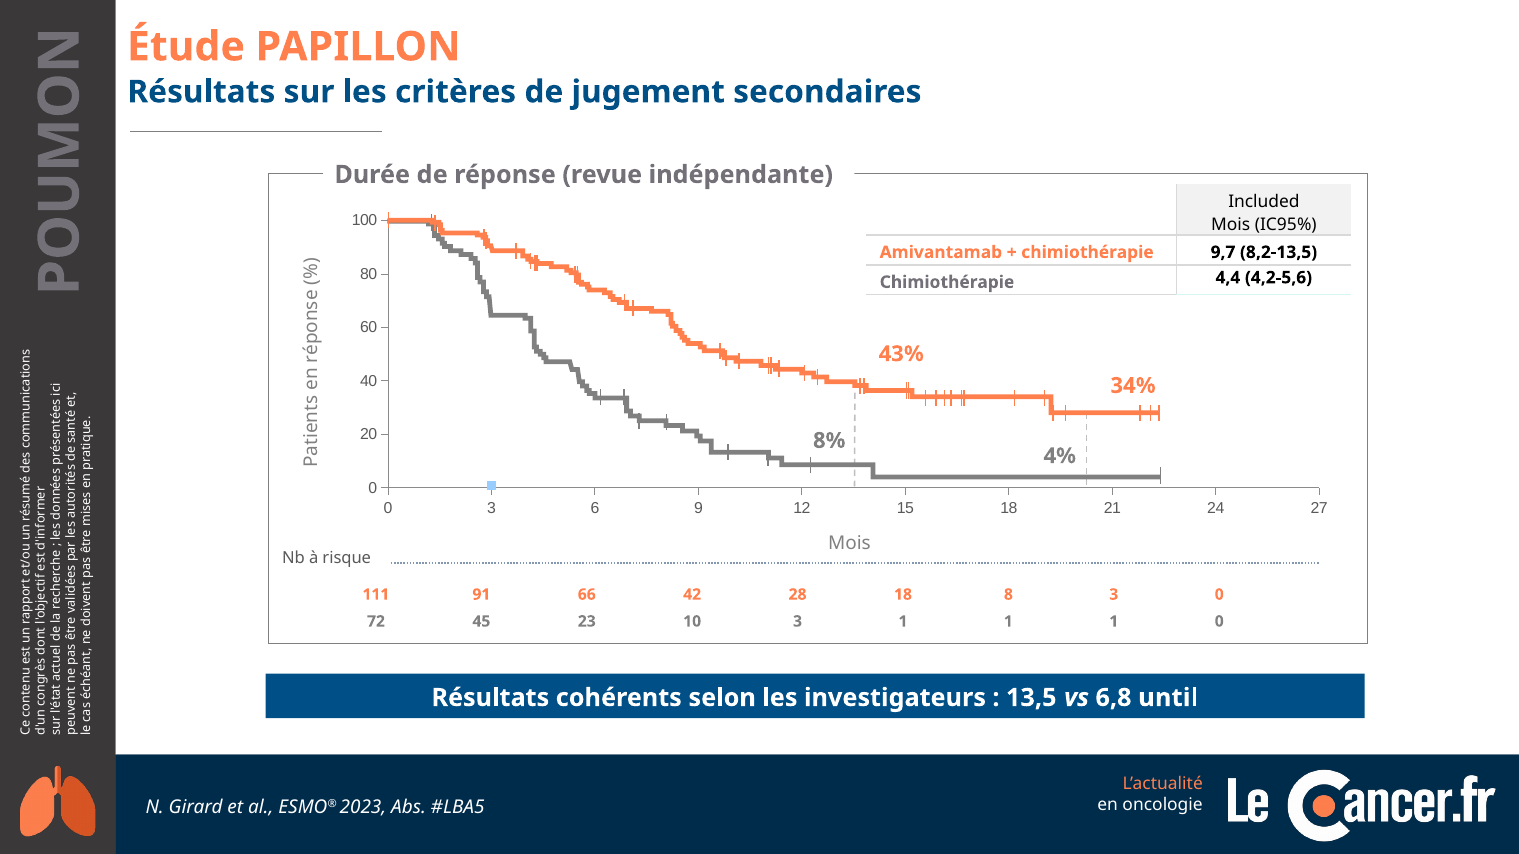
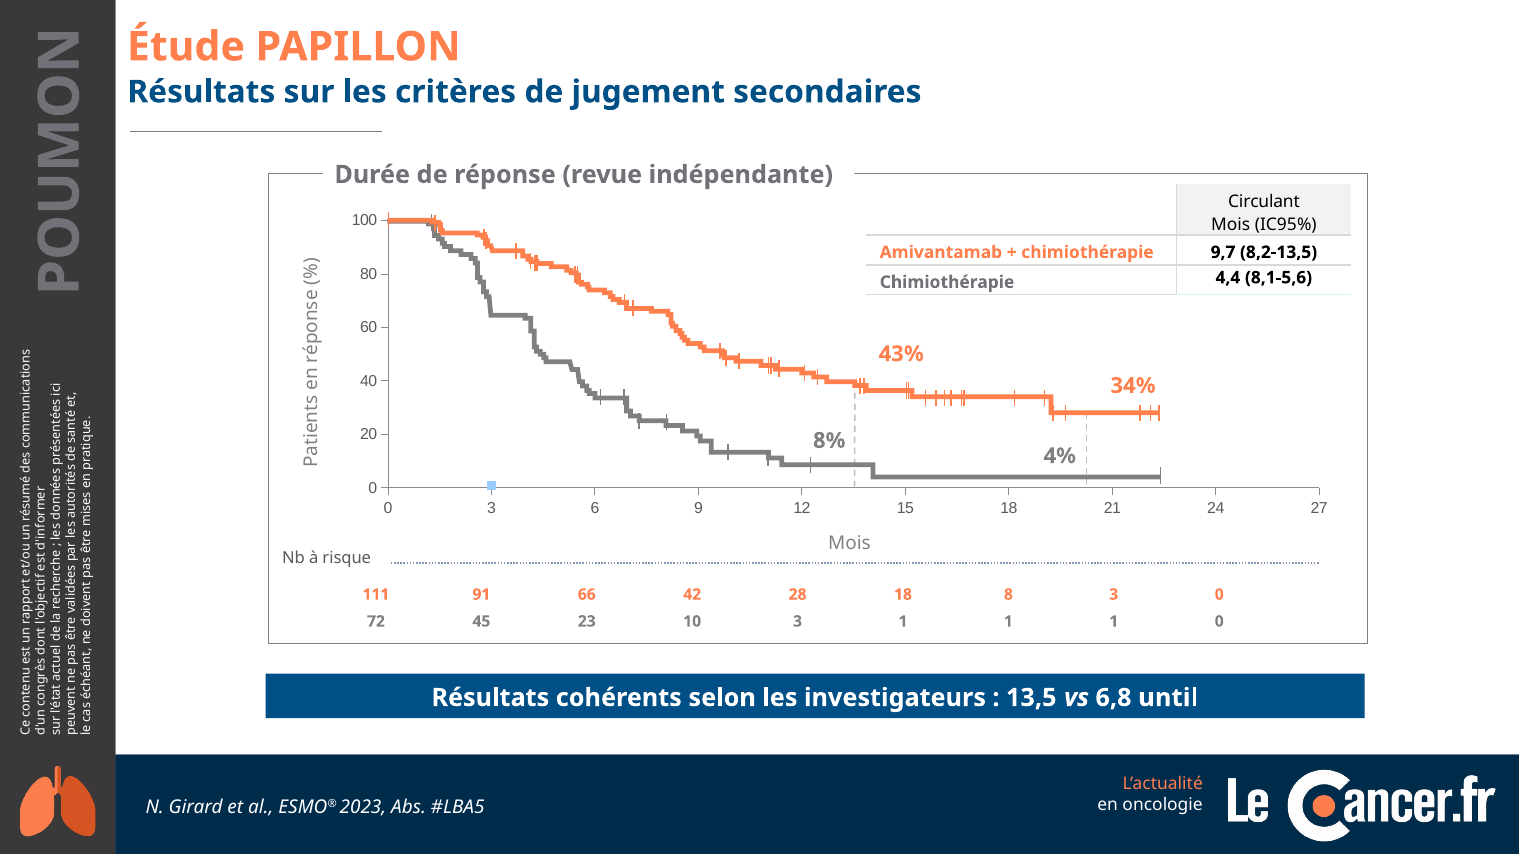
Included: Included -> Circulant
4,2-5,6: 4,2-5,6 -> 8,1-5,6
